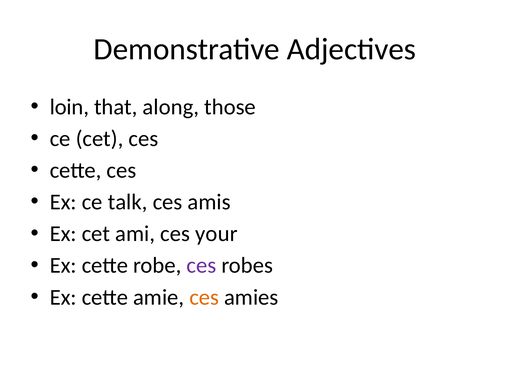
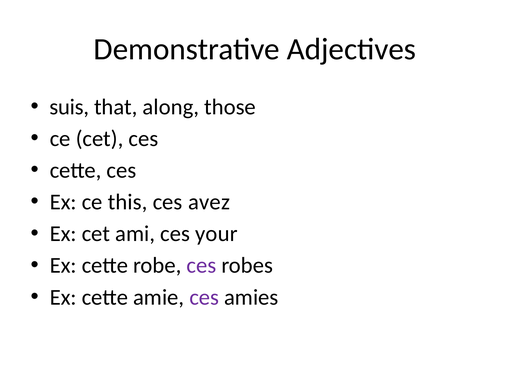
loin: loin -> suis
talk: talk -> this
amis: amis -> avez
ces at (204, 298) colour: orange -> purple
